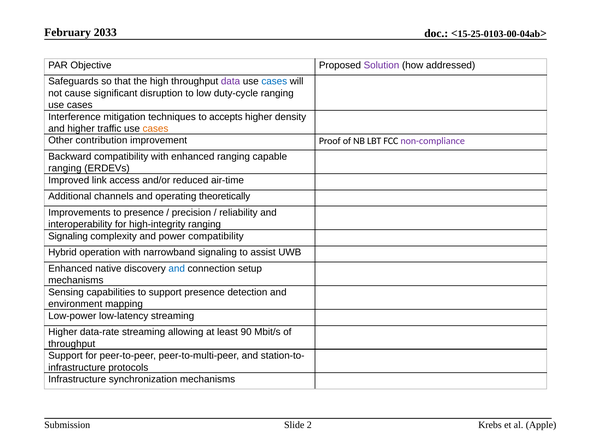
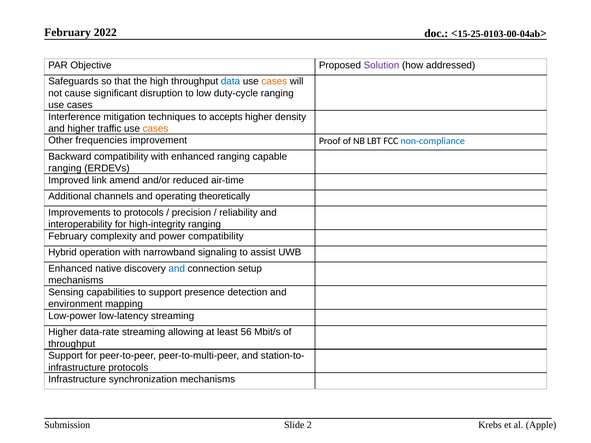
2033: 2033 -> 2022
data colour: purple -> blue
cases at (274, 81) colour: blue -> orange
contribution: contribution -> frequencies
non-compliance colour: purple -> blue
access: access -> amend
to presence: presence -> protocols
Signaling at (68, 236): Signaling -> February
90: 90 -> 56
